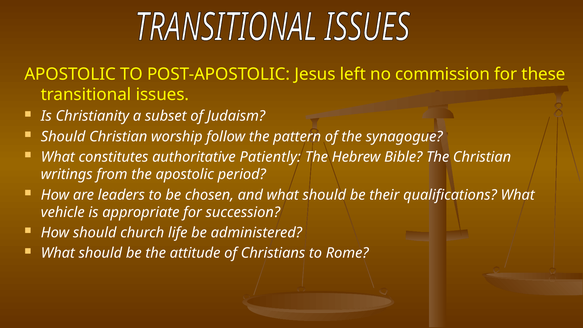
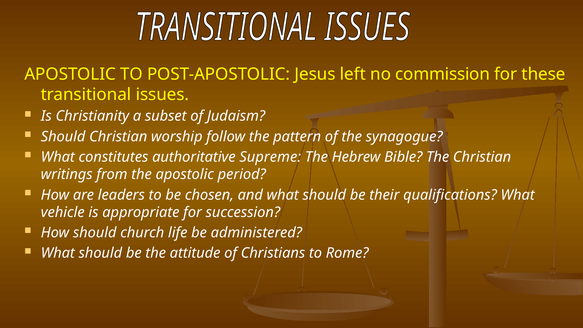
Patiently: Patiently -> Supreme
